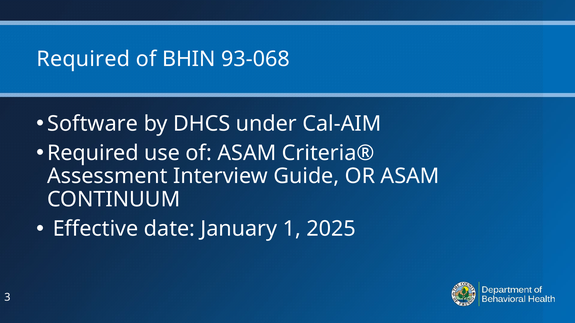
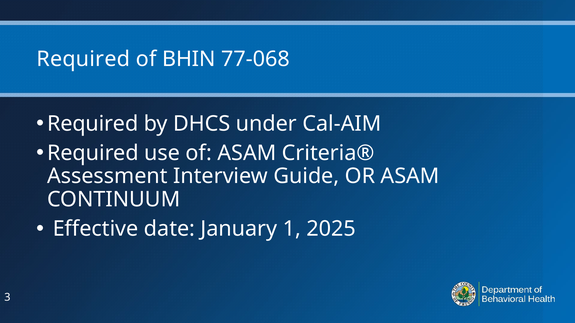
93-068: 93-068 -> 77-068
Software at (93, 124): Software -> Required
